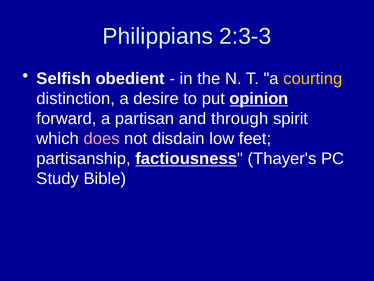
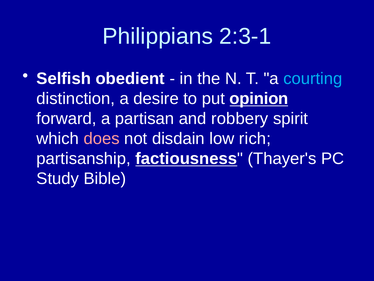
2:3-3: 2:3-3 -> 2:3-1
courting colour: yellow -> light blue
through: through -> robbery
feet: feet -> rich
